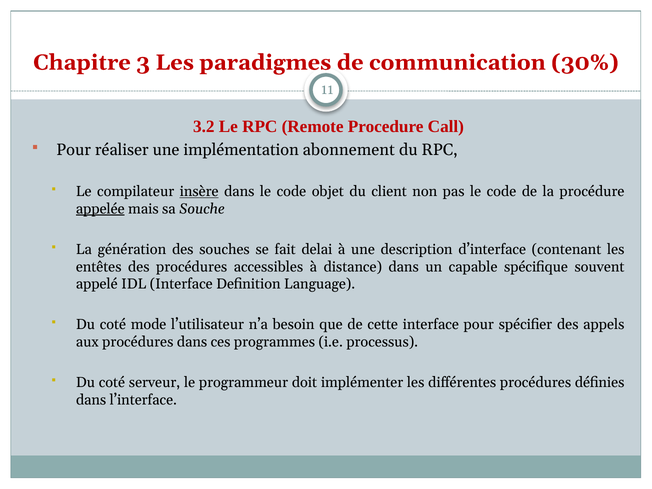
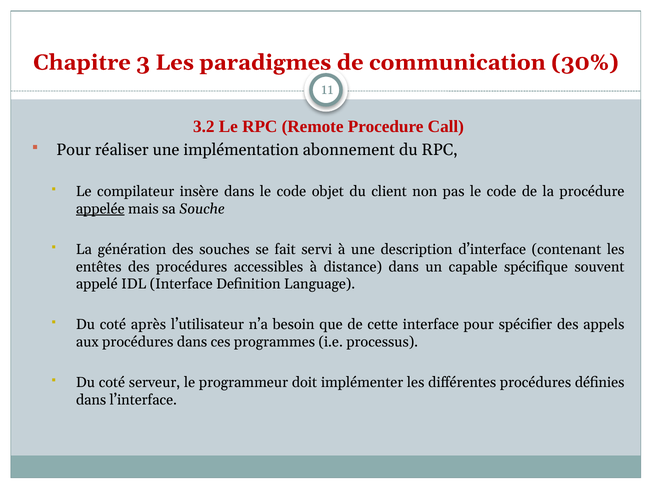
insère underline: present -> none
delai: delai -> servi
mode: mode -> après
